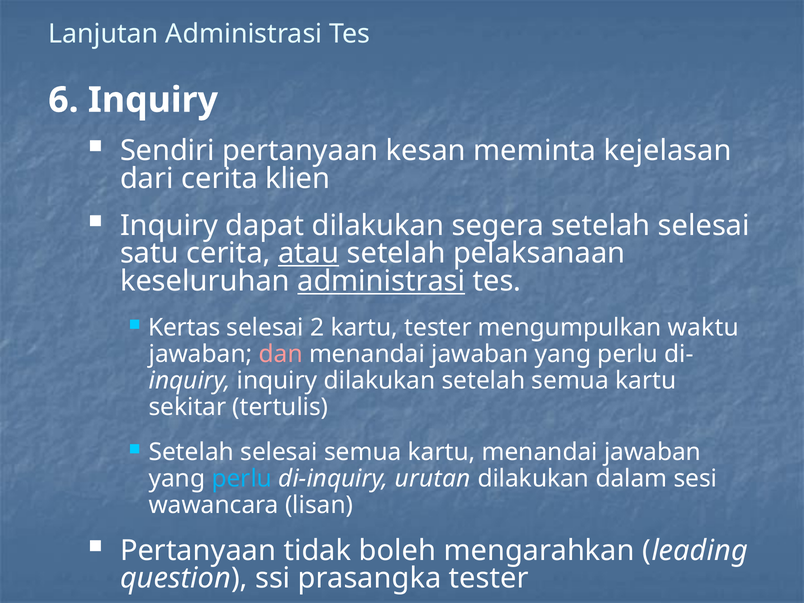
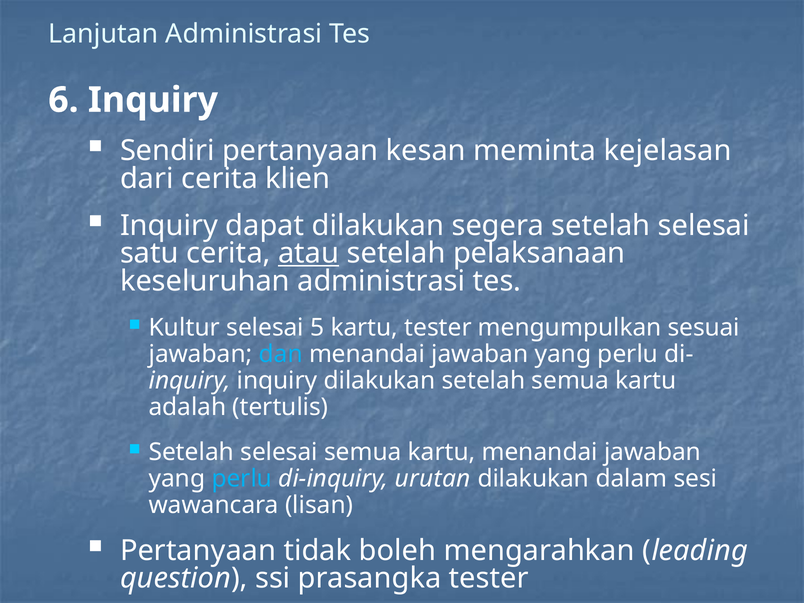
administrasi at (381, 281) underline: present -> none
Kertas: Kertas -> Kultur
2: 2 -> 5
waktu: waktu -> sesuai
dan colour: pink -> light blue
sekitar: sekitar -> adalah
